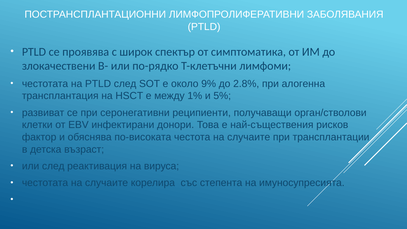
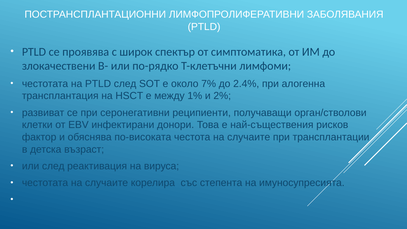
9%: 9% -> 7%
2.8%: 2.8% -> 2.4%
5%: 5% -> 2%
